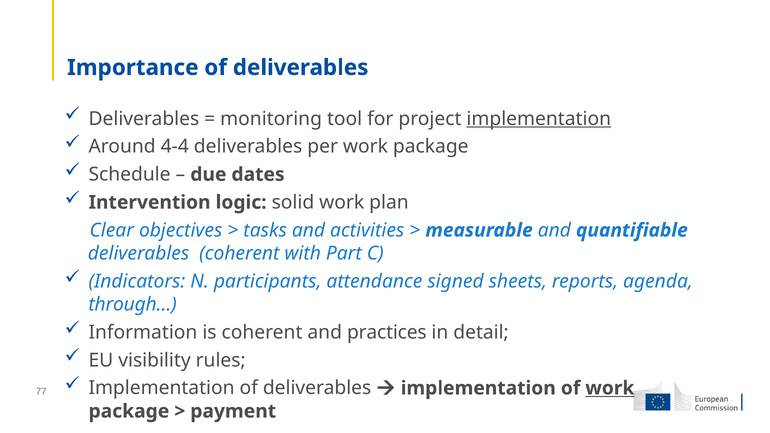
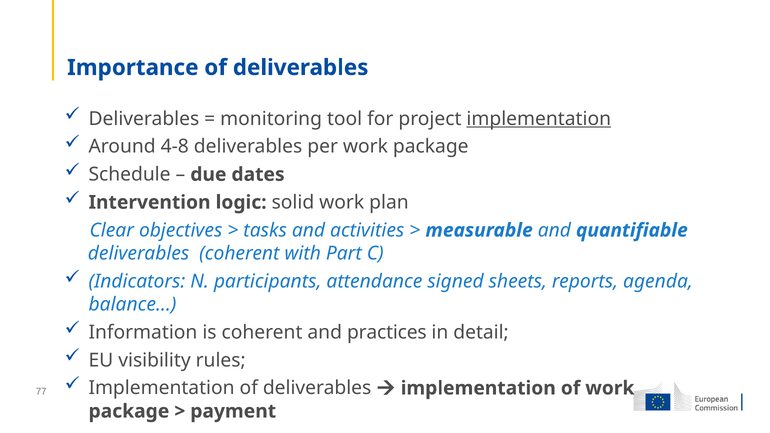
4-4: 4-4 -> 4-8
through…: through… -> balance…
work at (610, 388) underline: present -> none
